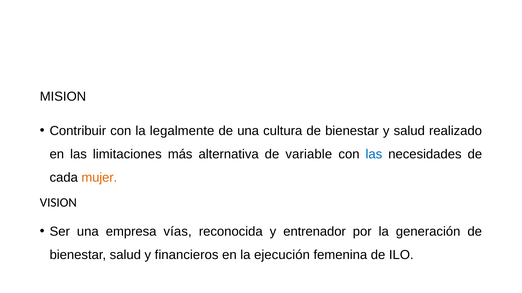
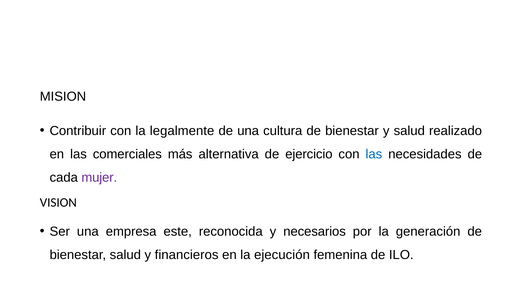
limitaciones: limitaciones -> comerciales
variable: variable -> ejercicio
mujer colour: orange -> purple
vías: vías -> este
entrenador: entrenador -> necesarios
